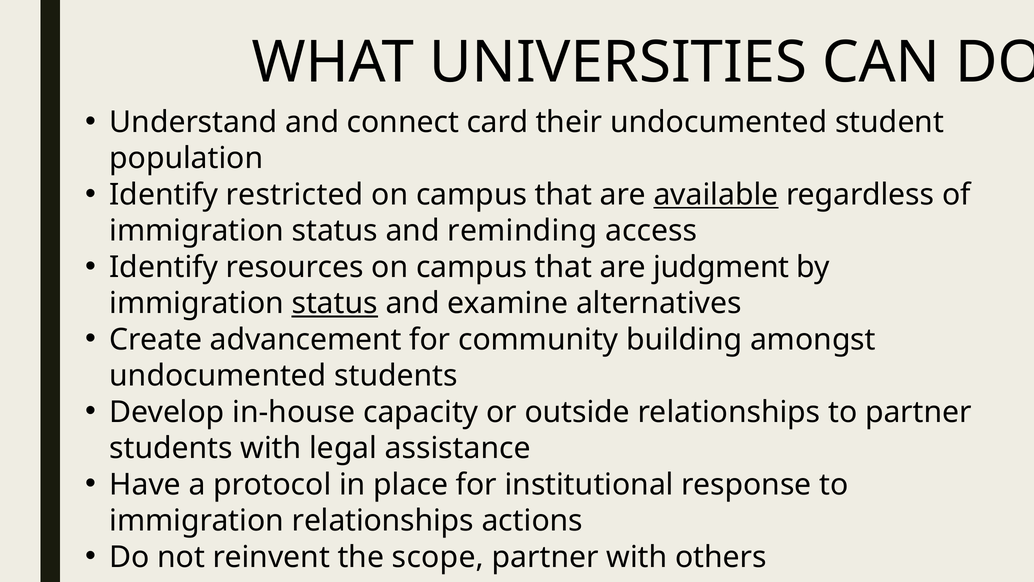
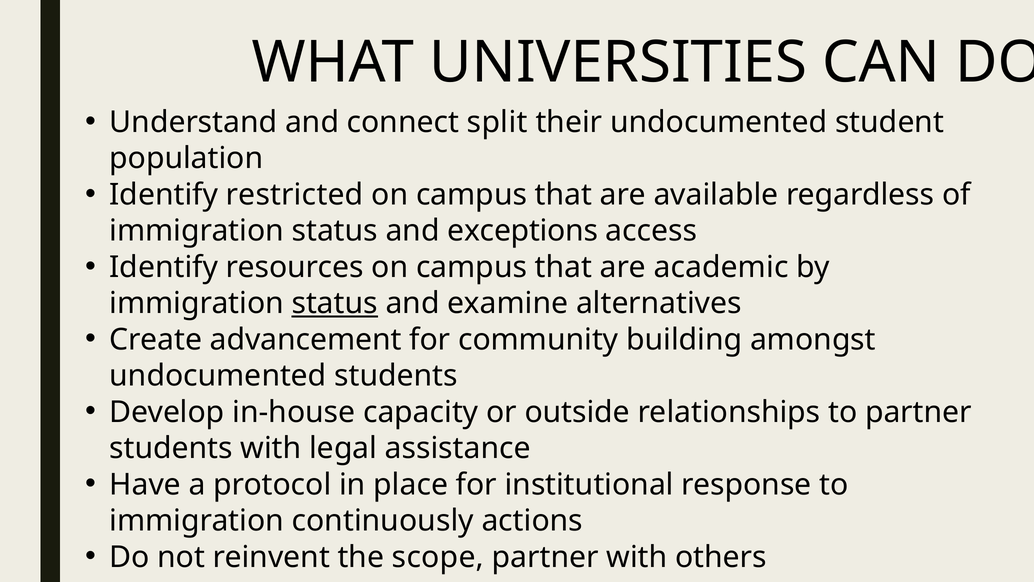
card: card -> split
available underline: present -> none
reminding: reminding -> exceptions
judgment: judgment -> academic
immigration relationships: relationships -> continuously
